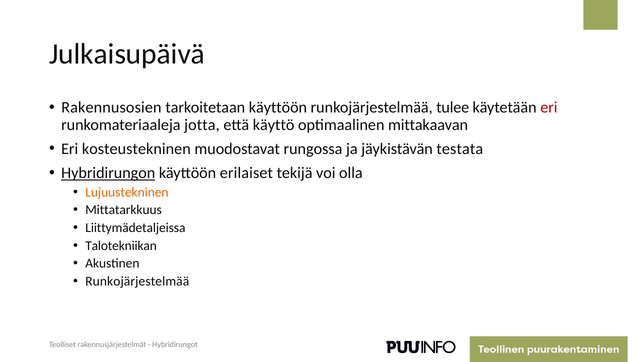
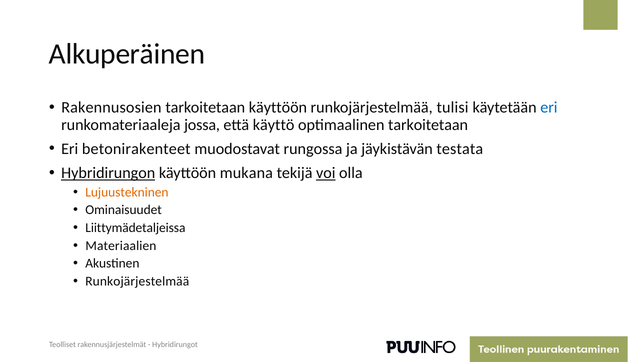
Julkaisupäivä: Julkaisupäivä -> Alkuperäinen
tulee: tulee -> tulisi
eri at (549, 107) colour: red -> blue
jotta: jotta -> jossa
optimaalinen mittakaavan: mittakaavan -> tarkoitetaan
kosteustekninen: kosteustekninen -> betonirakenteet
erilaiset: erilaiset -> mukana
voi underline: none -> present
Mittatarkkuus: Mittatarkkuus -> Ominaisuudet
Talotekniikan: Talotekniikan -> Materiaalien
